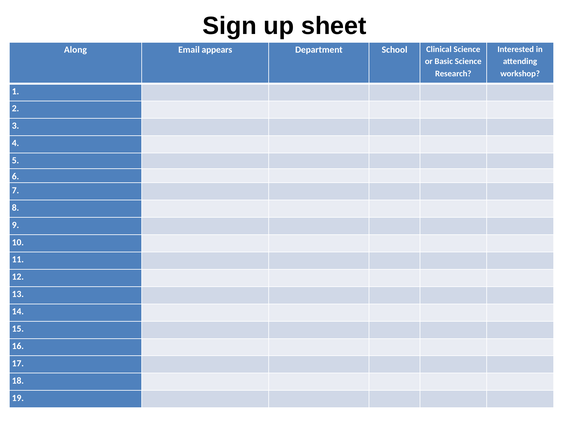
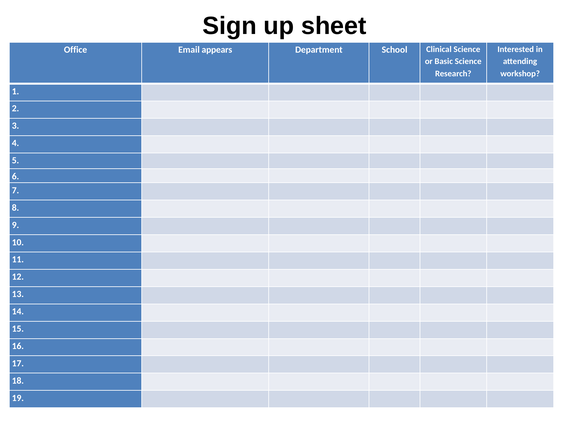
Along: Along -> Office
